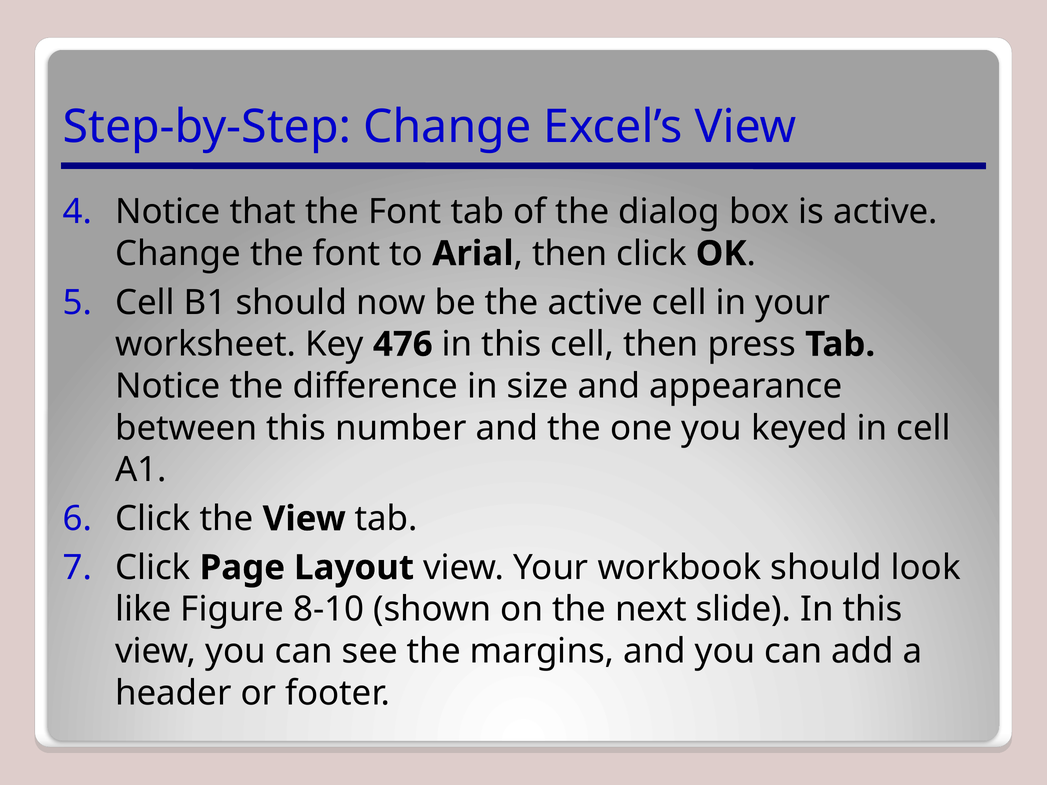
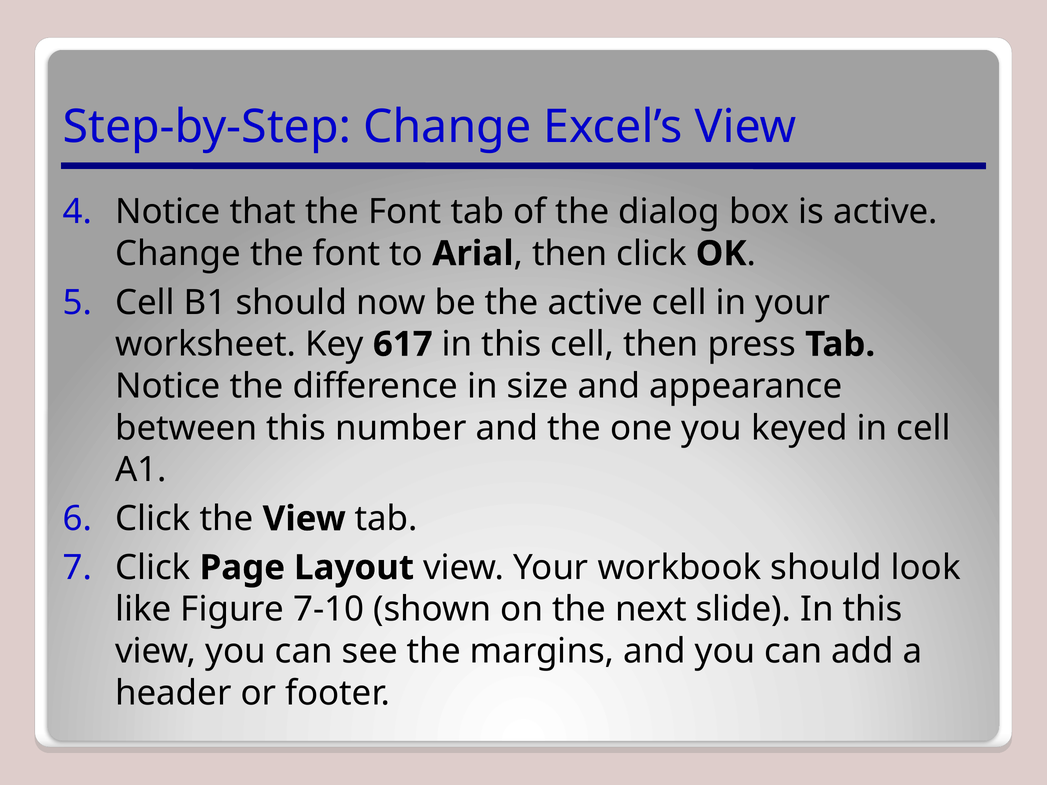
476: 476 -> 617
8-10: 8-10 -> 7-10
